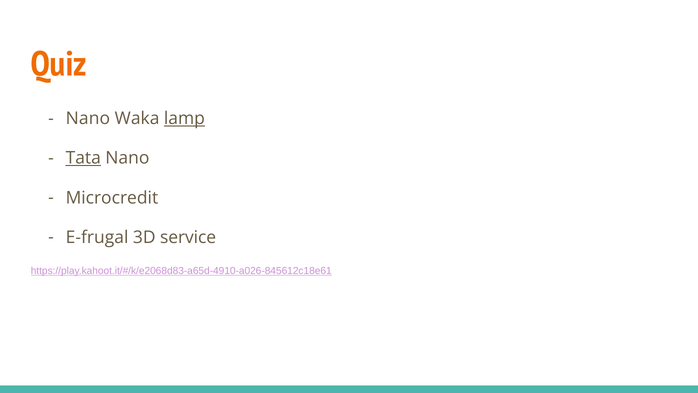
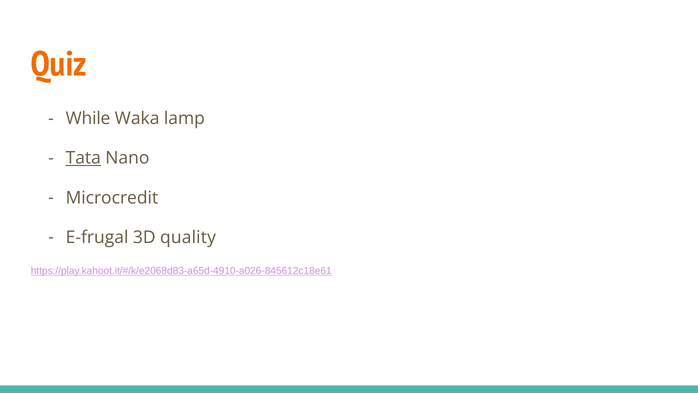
Nano at (88, 118): Nano -> While
lamp underline: present -> none
service: service -> quality
